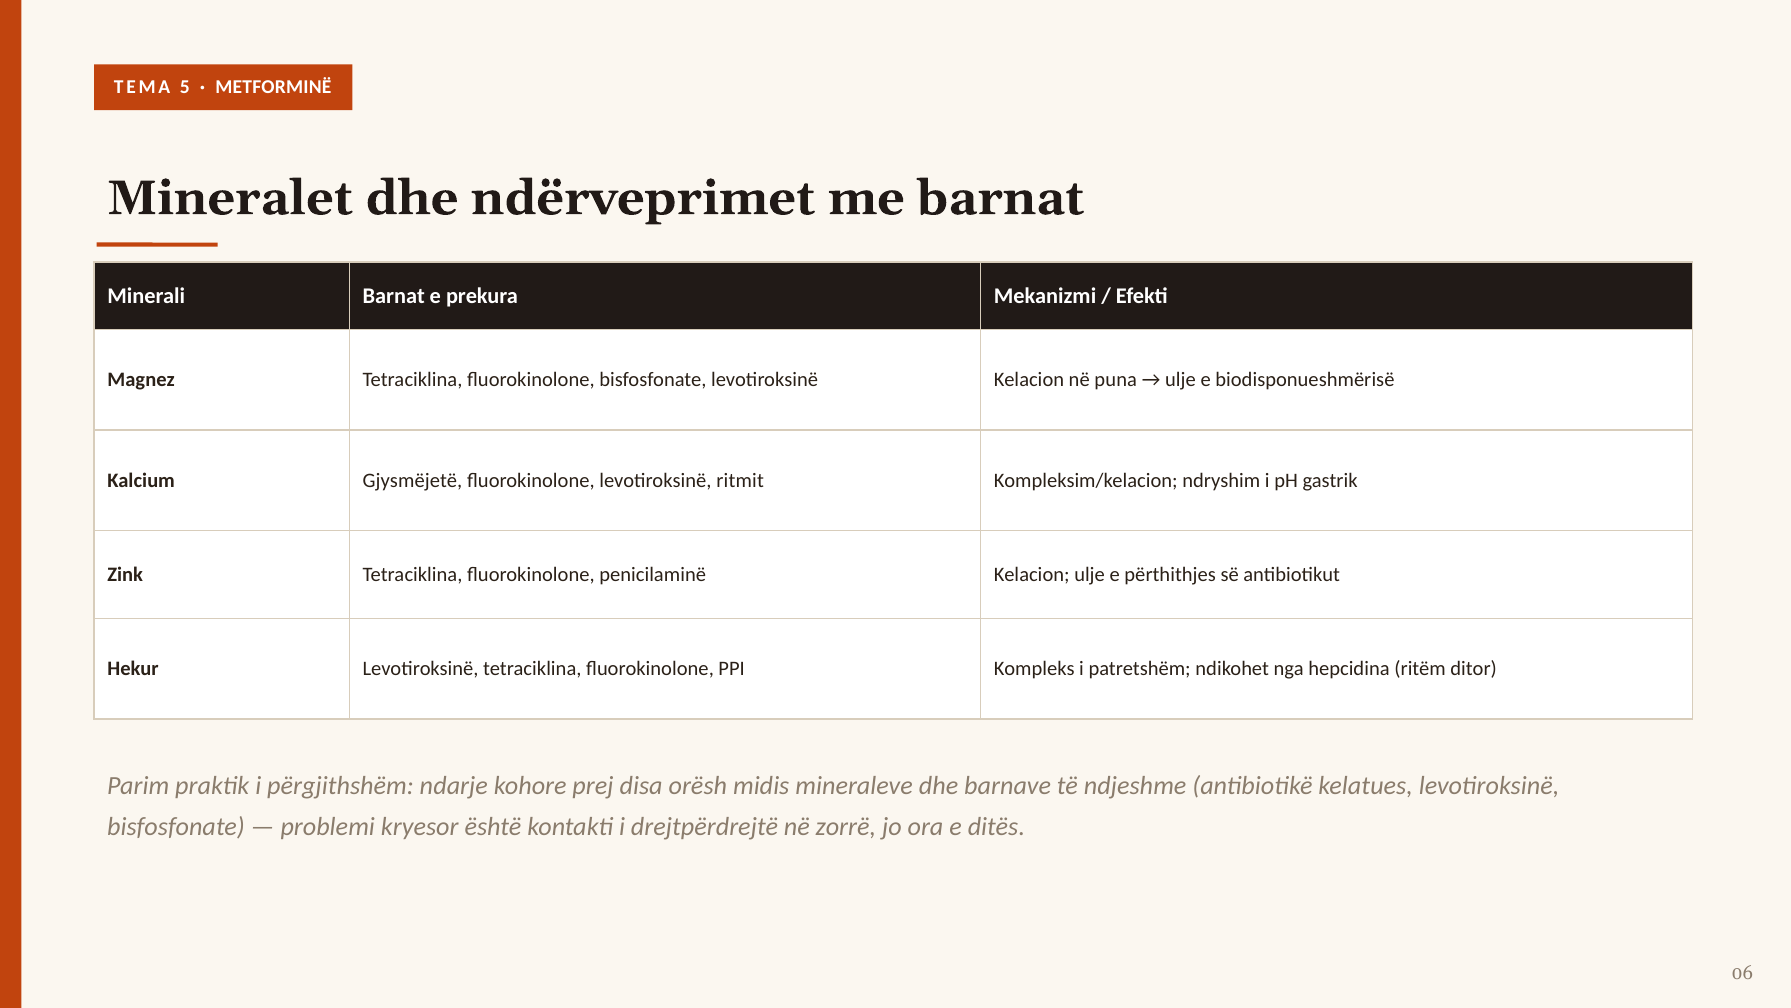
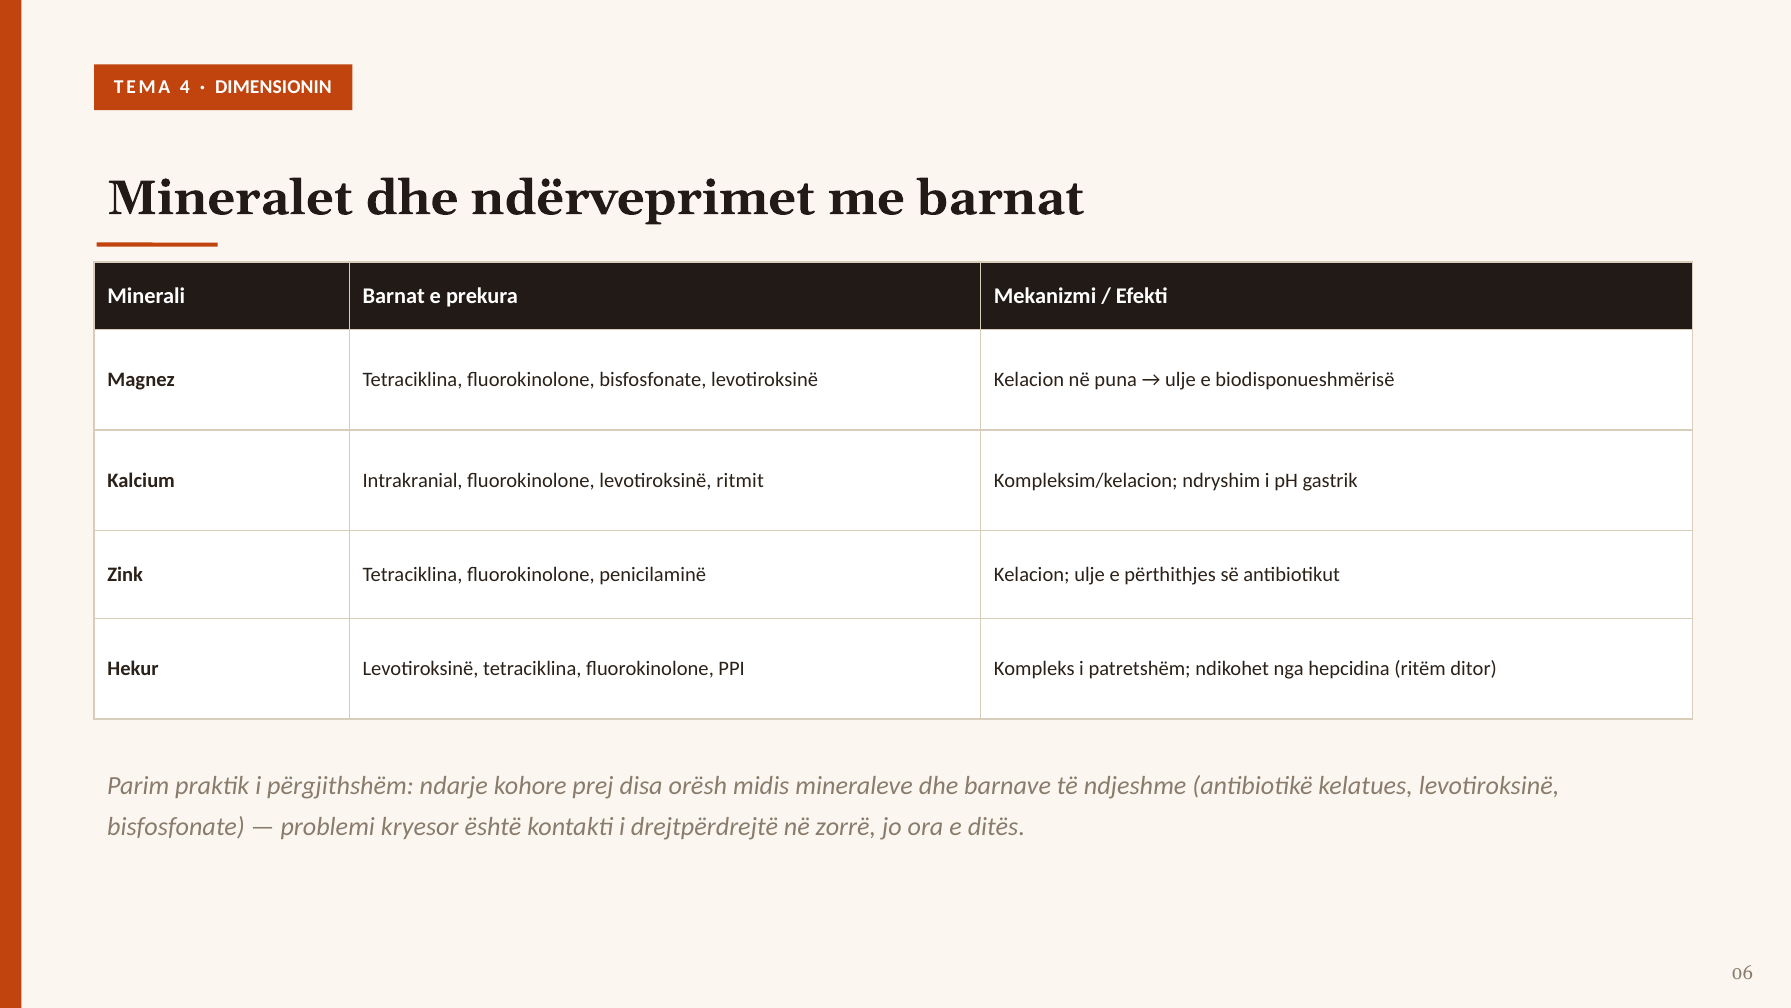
5: 5 -> 4
METFORMINË: METFORMINË -> DIMENSIONIN
Gjysmëjetë: Gjysmëjetë -> Intrakranial
